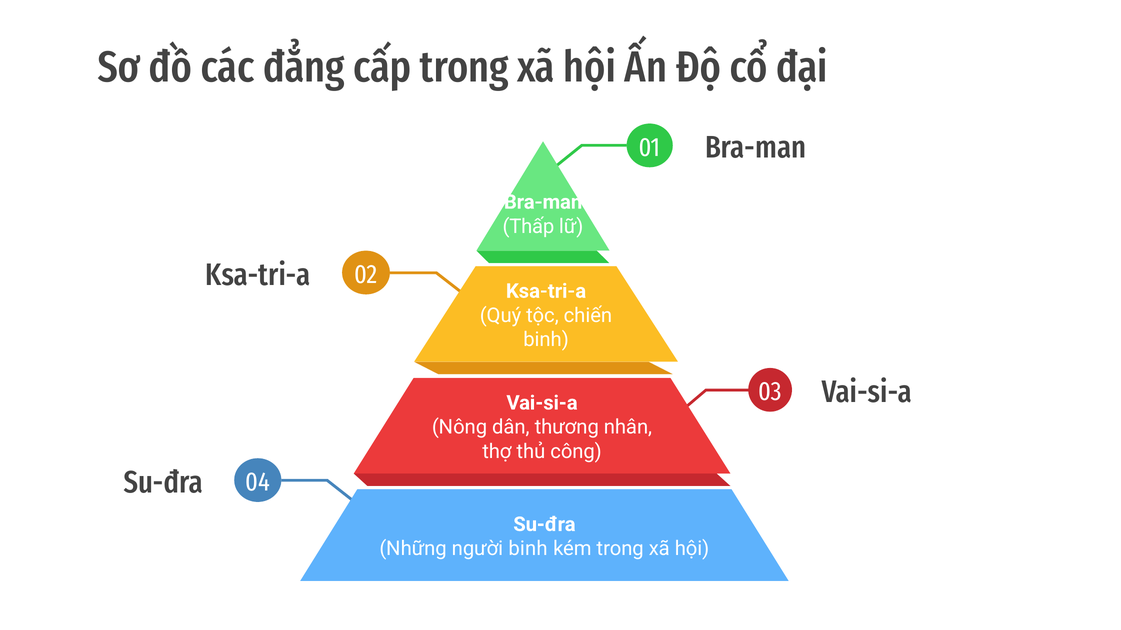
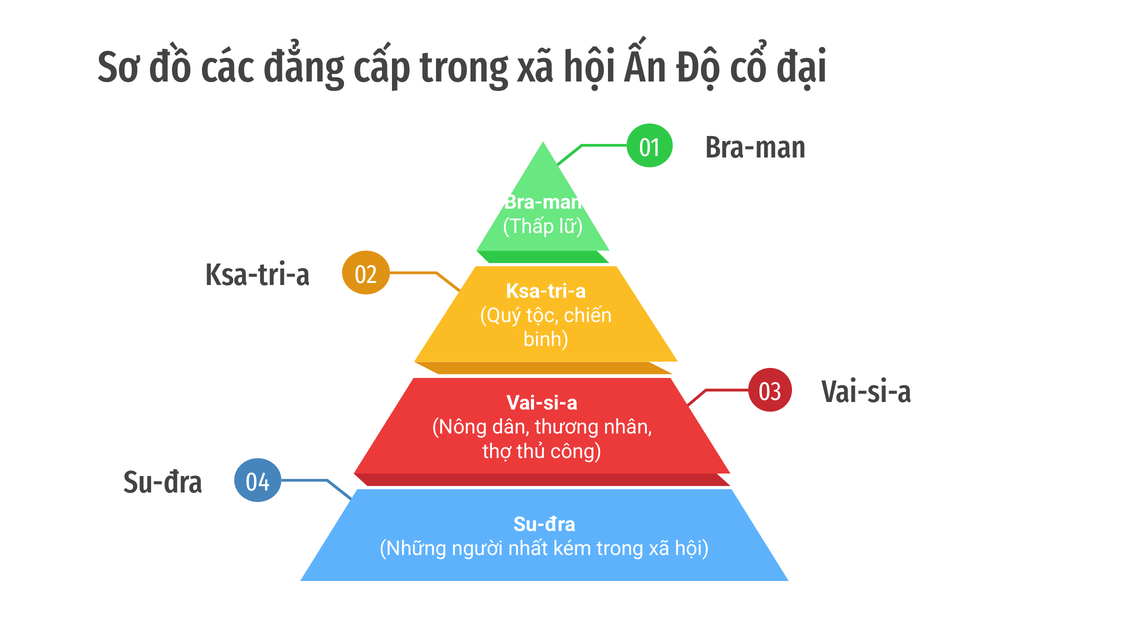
người binh: binh -> nhất
